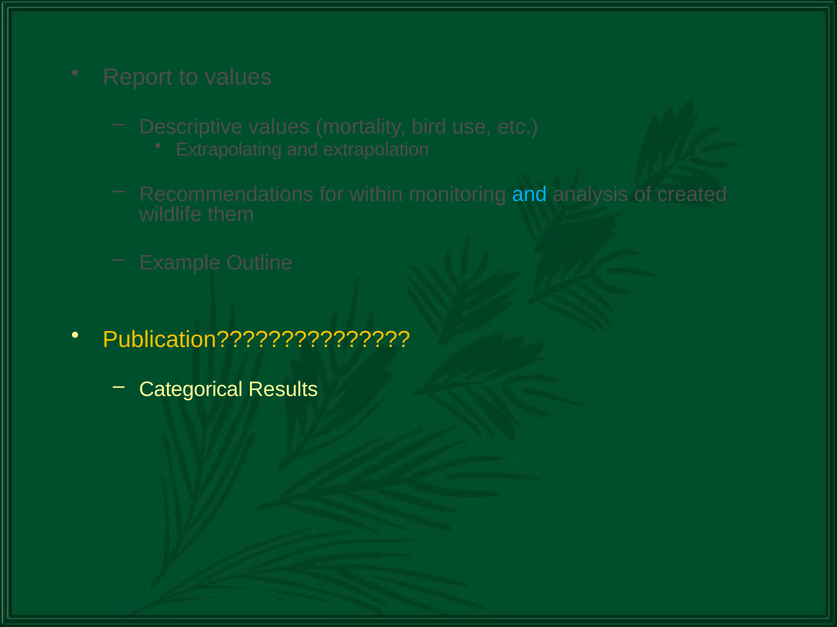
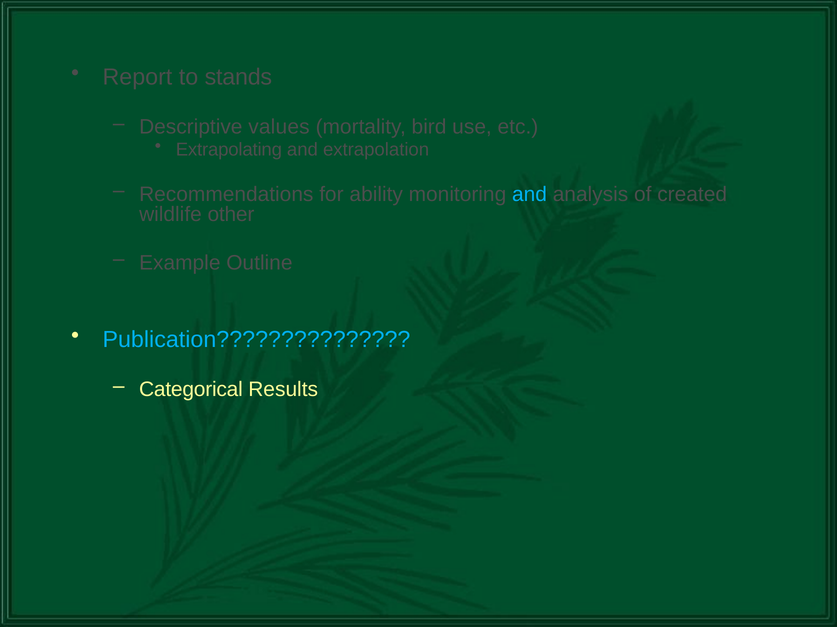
to values: values -> stands
within: within -> ability
them: them -> other
Publication colour: yellow -> light blue
